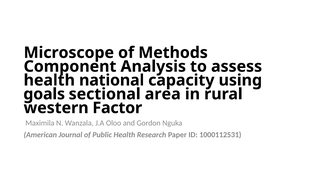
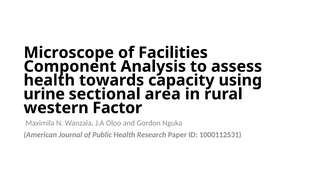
Methods: Methods -> Facilities
national: national -> towards
goals: goals -> urine
